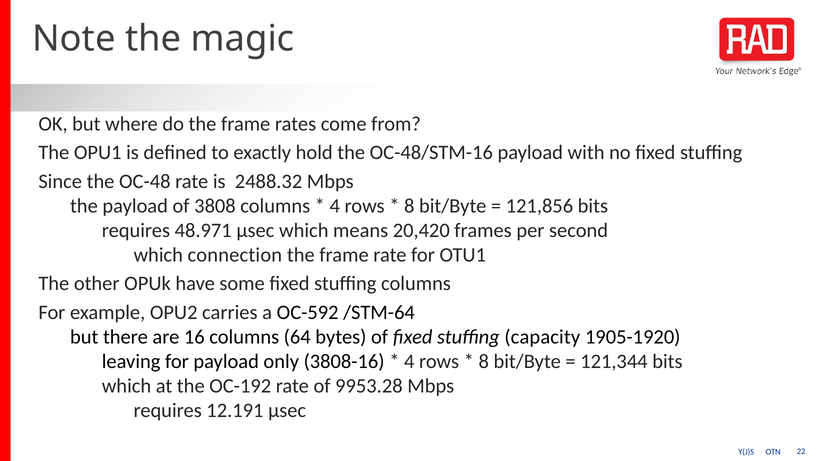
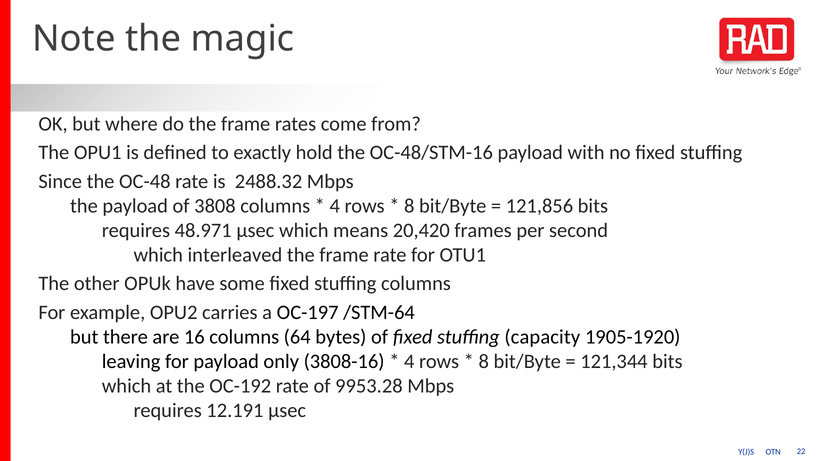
connection: connection -> interleaved
OC-592: OC-592 -> OC-197
